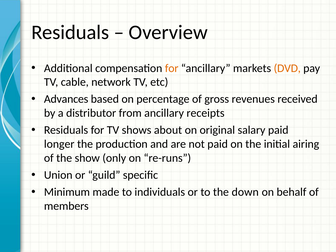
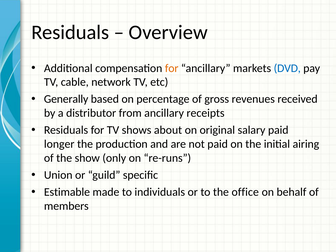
DVD colour: orange -> blue
Advances: Advances -> Generally
Minimum: Minimum -> Estimable
down: down -> office
